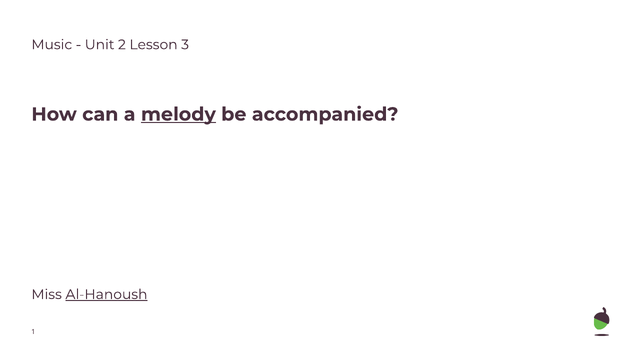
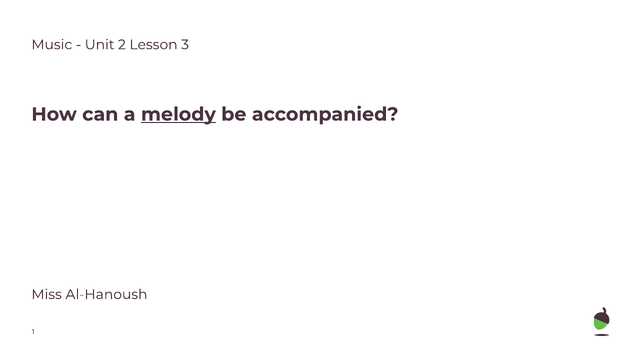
Al-Hanoush underline: present -> none
